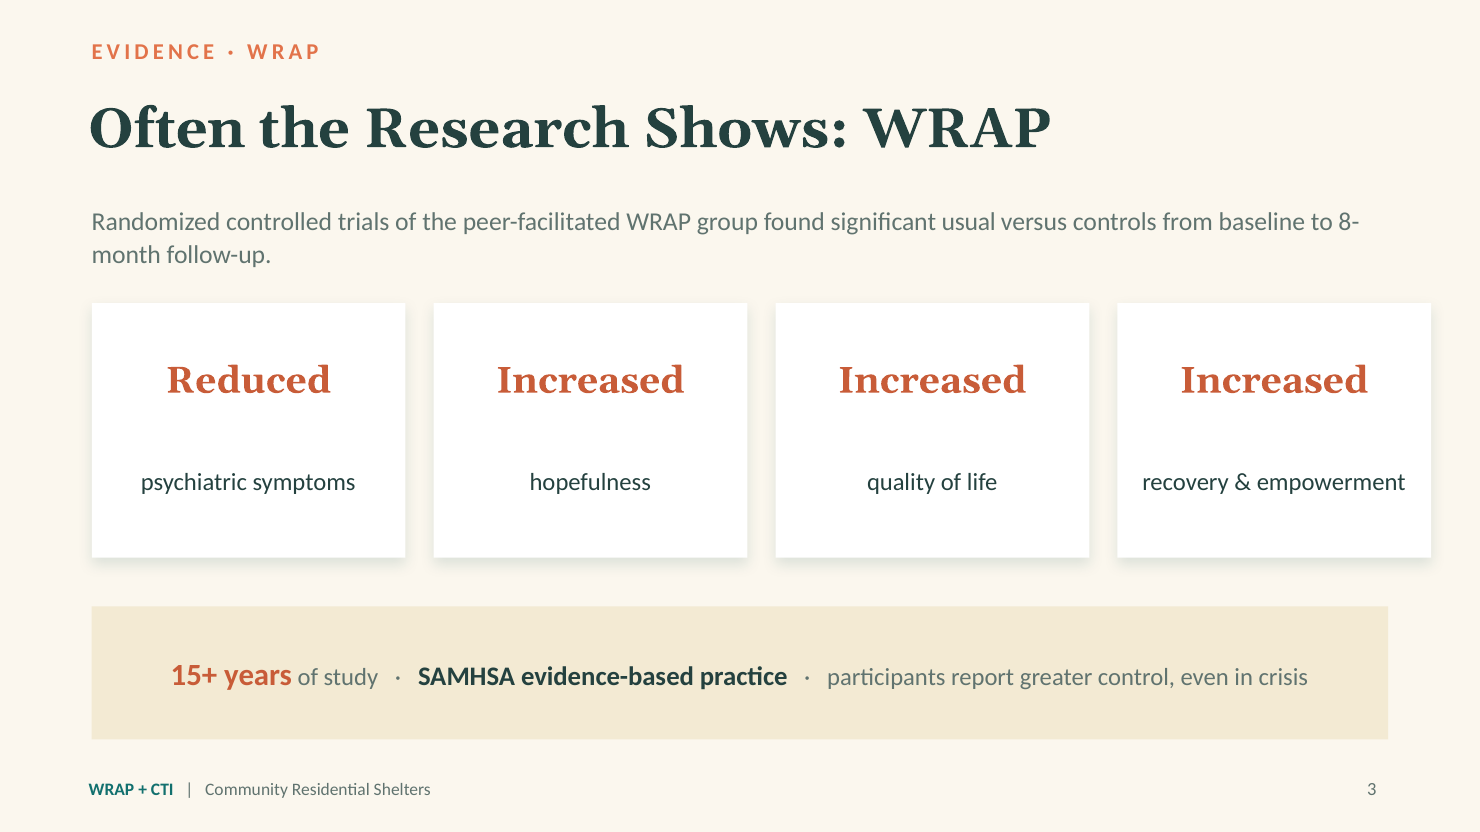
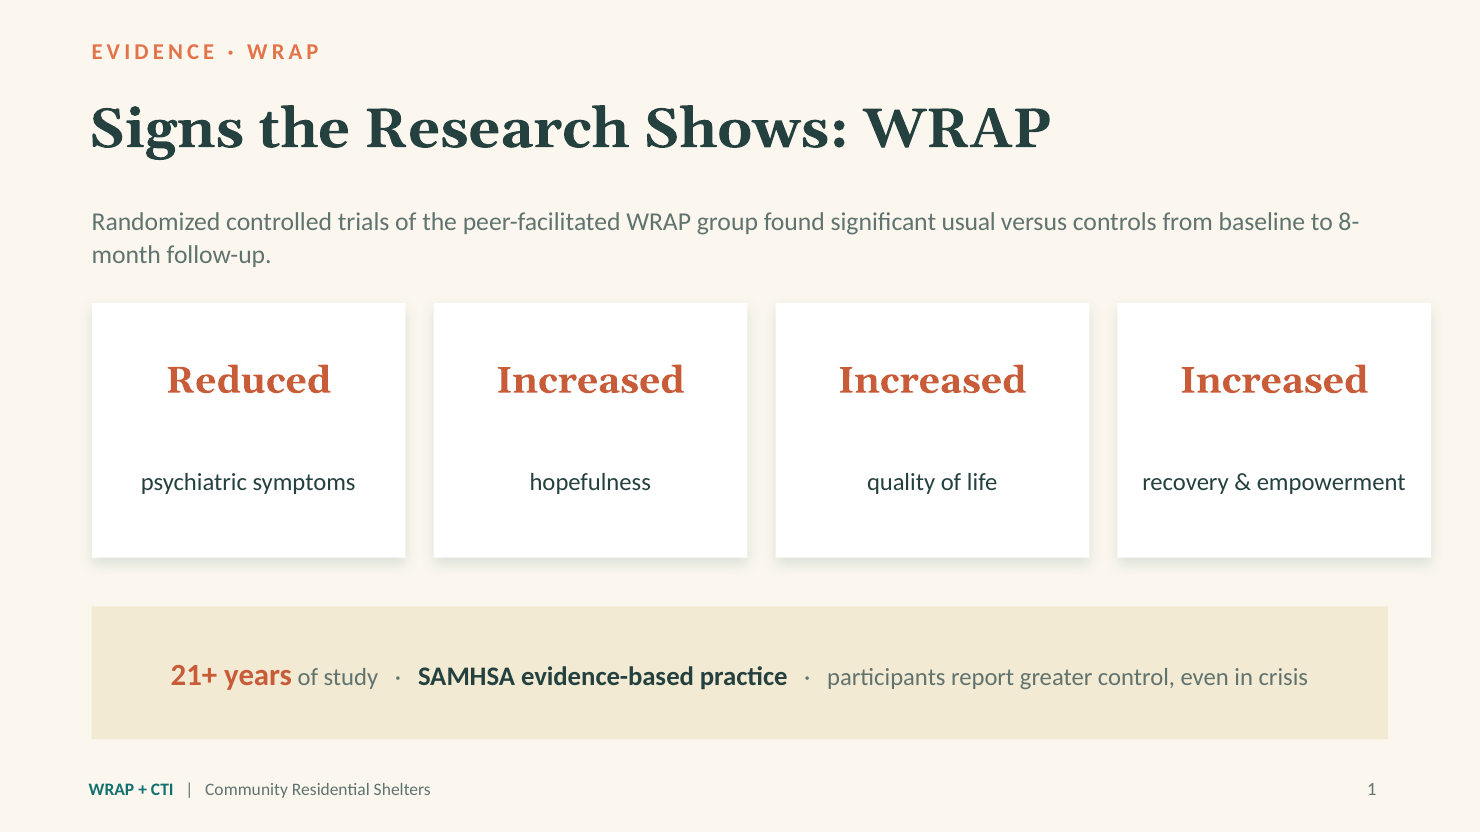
Often: Often -> Signs
15+: 15+ -> 21+
3: 3 -> 1
